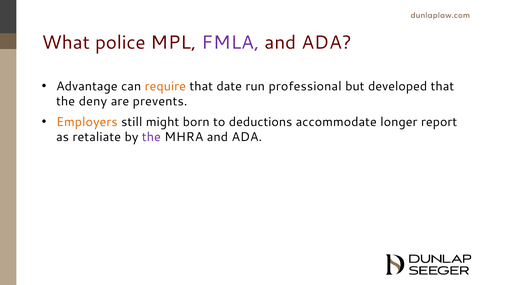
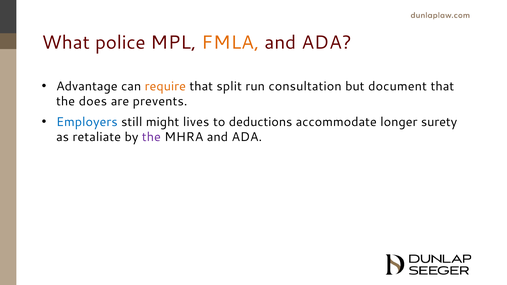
FMLA colour: purple -> orange
date: date -> split
professional: professional -> consultation
developed: developed -> document
deny: deny -> does
Employers colour: orange -> blue
born: born -> lives
report: report -> surety
